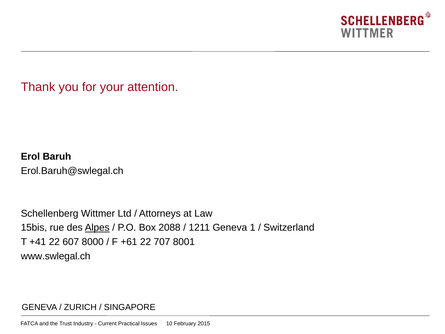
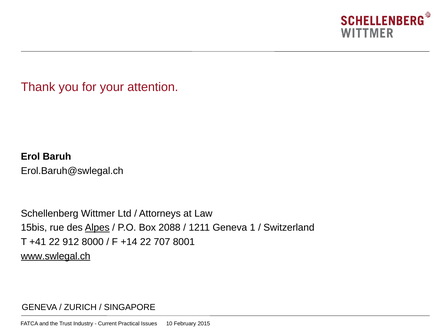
607: 607 -> 912
+61: +61 -> +14
www.swlegal.ch underline: none -> present
